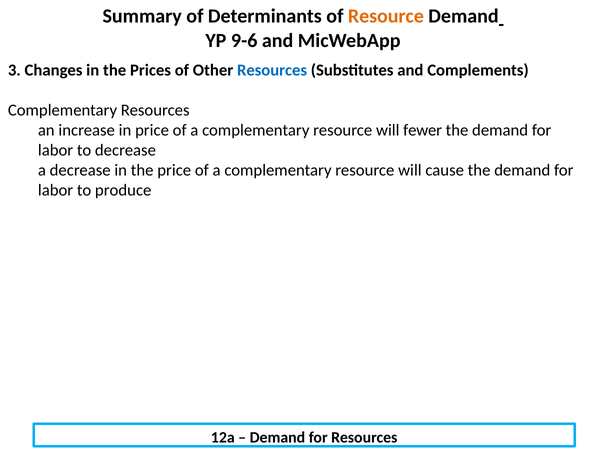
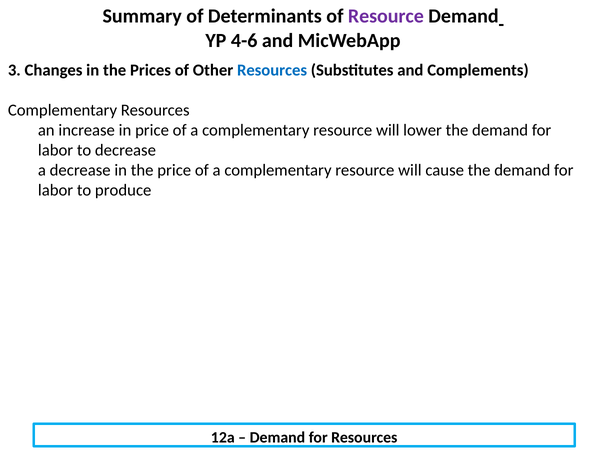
Resource at (386, 16) colour: orange -> purple
9-6: 9-6 -> 4-6
fewer: fewer -> lower
